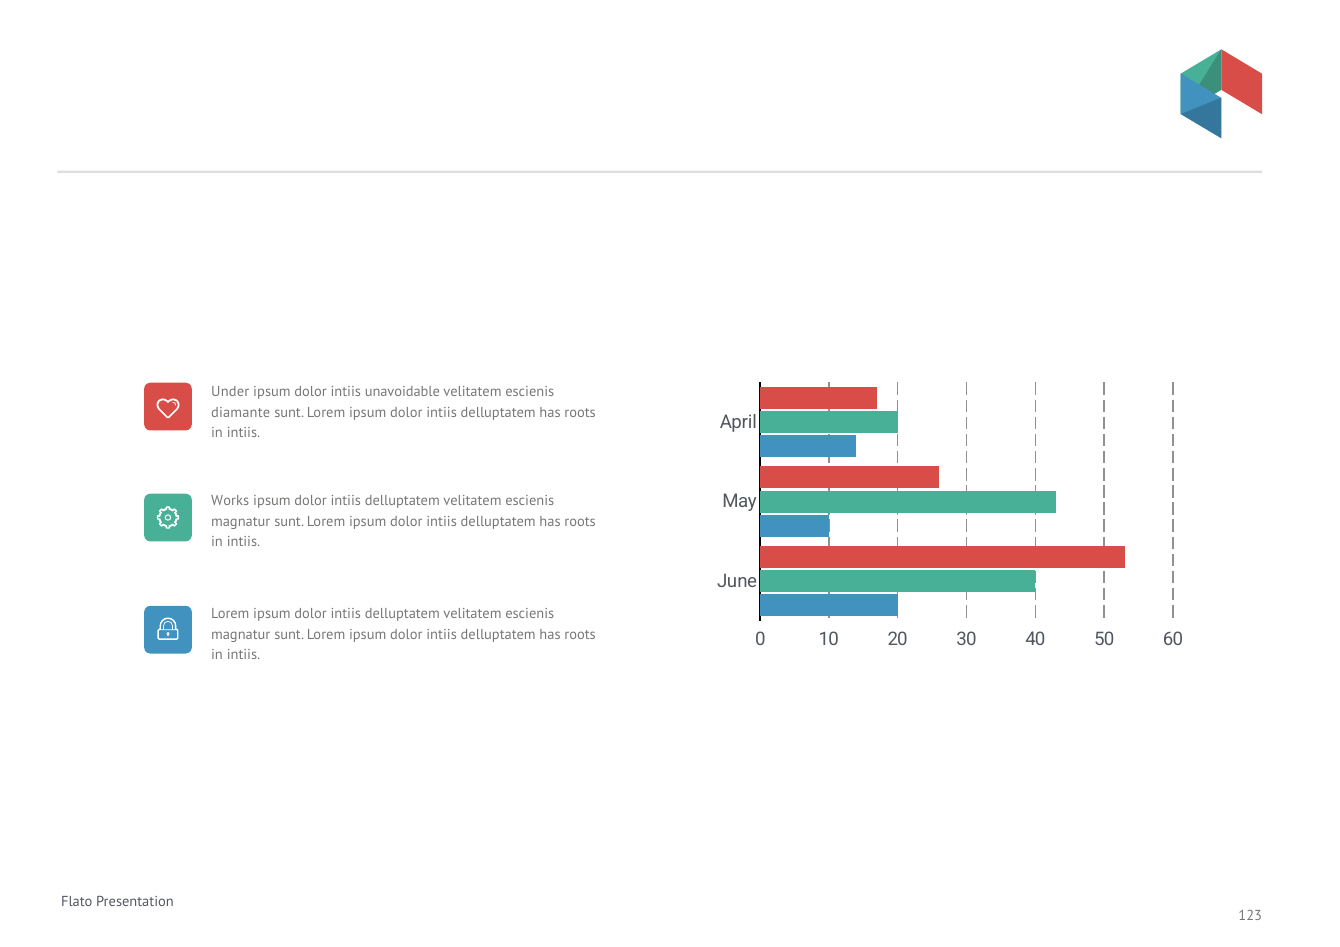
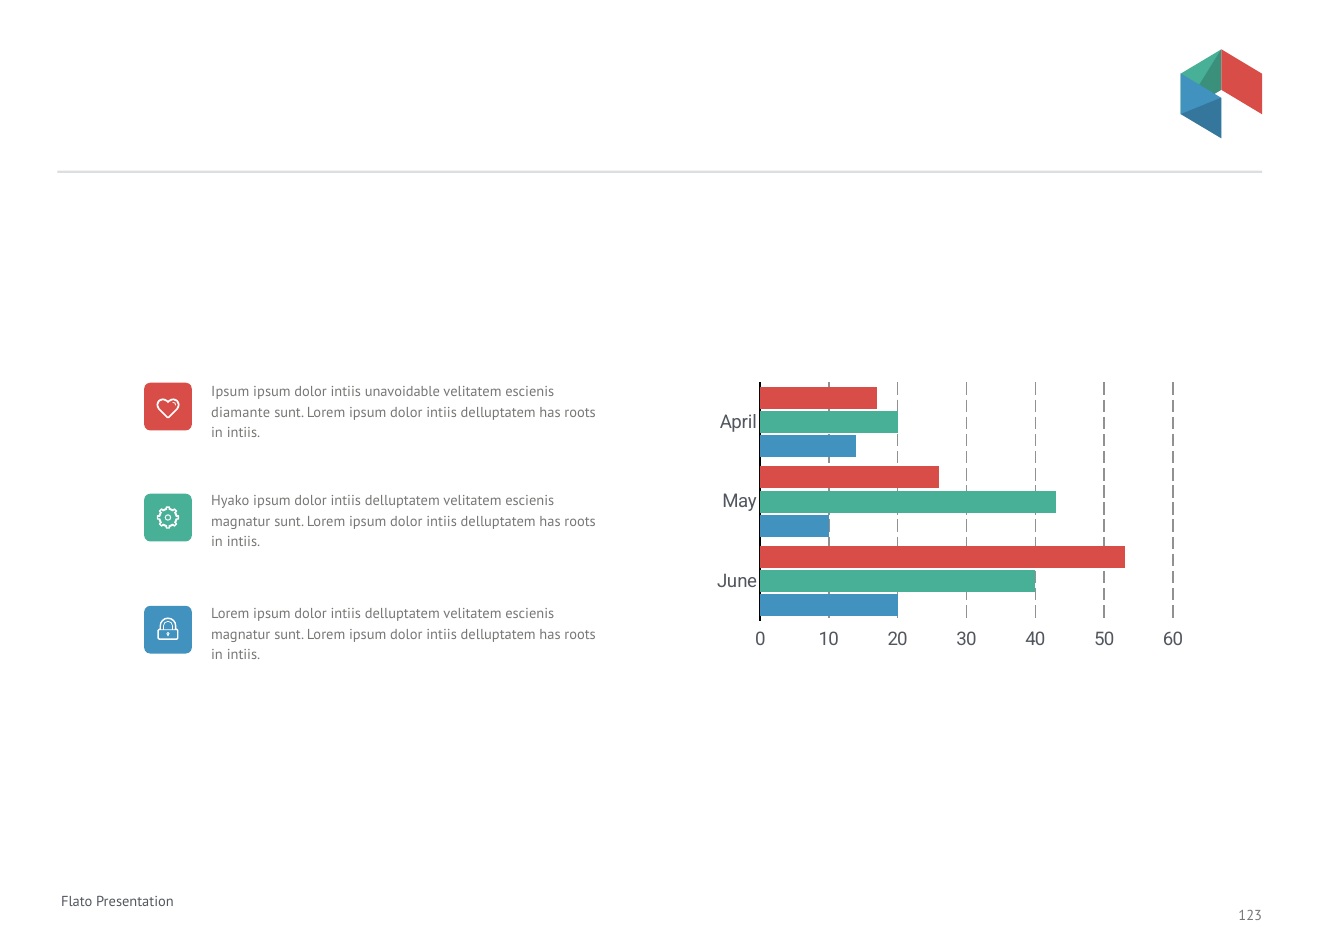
Under at (230, 392): Under -> Ipsum
Works: Works -> Hyako
